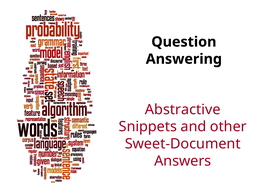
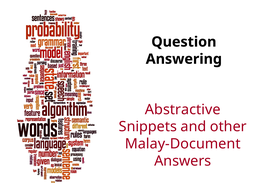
Sweet-Document: Sweet-Document -> Malay-Document
